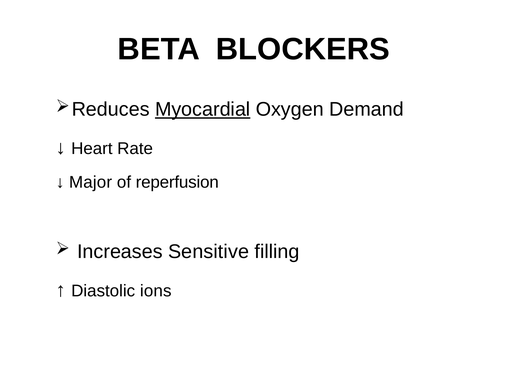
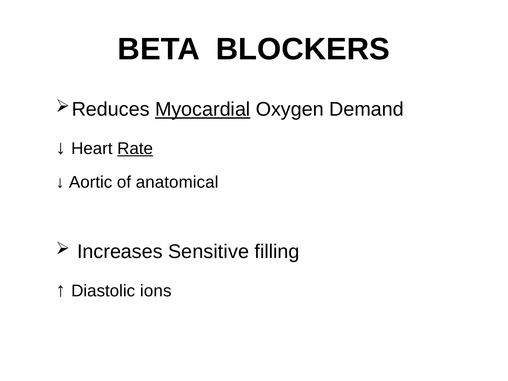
Rate underline: none -> present
Major: Major -> Aortic
reperfusion: reperfusion -> anatomical
